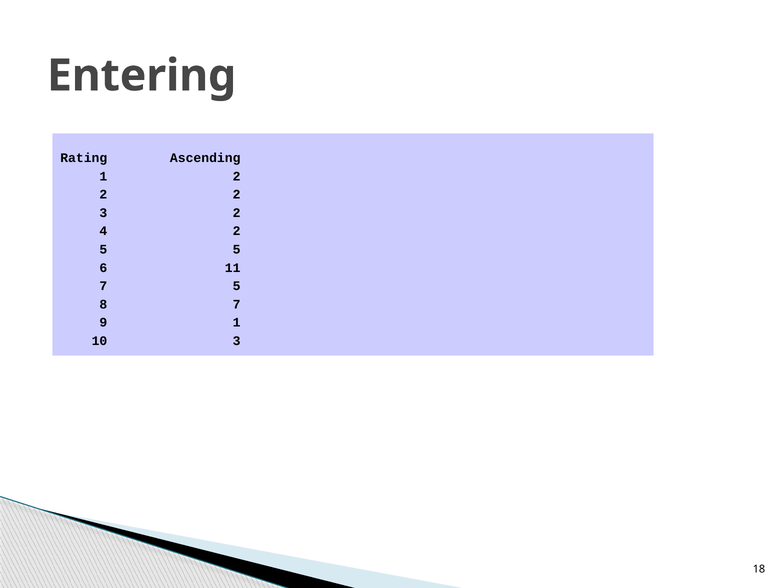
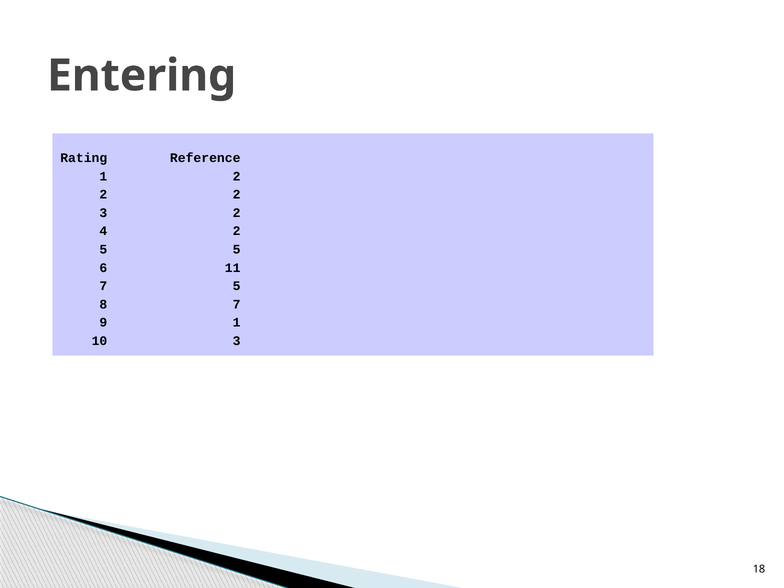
Ascending: Ascending -> Reference
